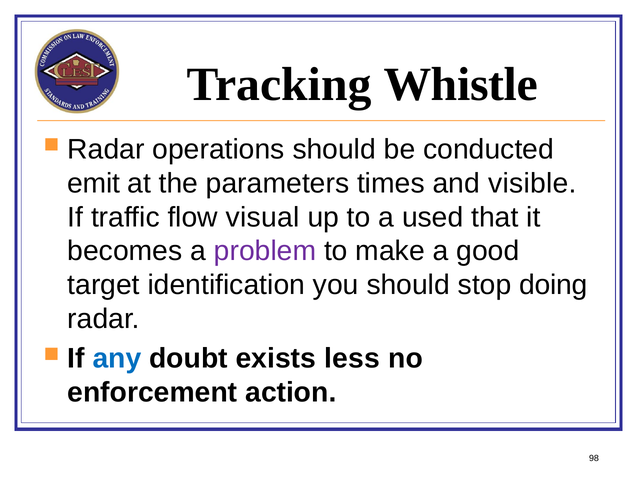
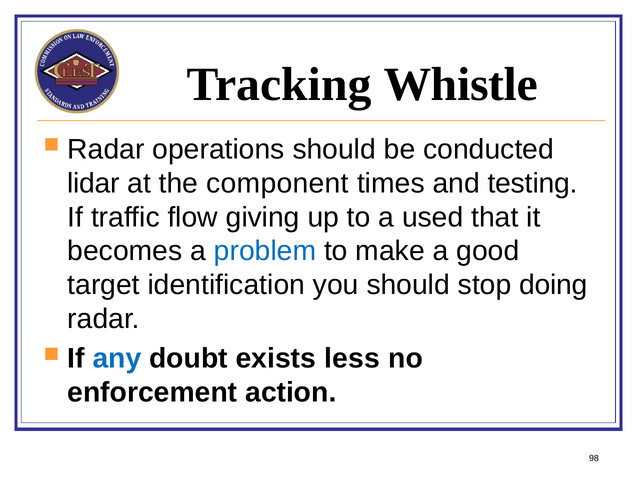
emit: emit -> lidar
parameters: parameters -> component
visible: visible -> testing
visual: visual -> giving
problem colour: purple -> blue
